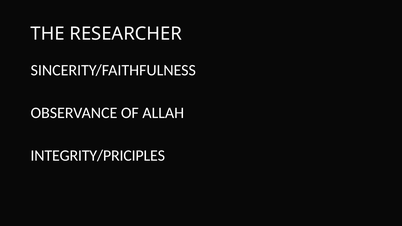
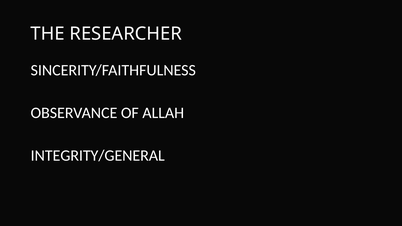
INTEGRITY/PRICIPLES: INTEGRITY/PRICIPLES -> INTEGRITY/GENERAL
